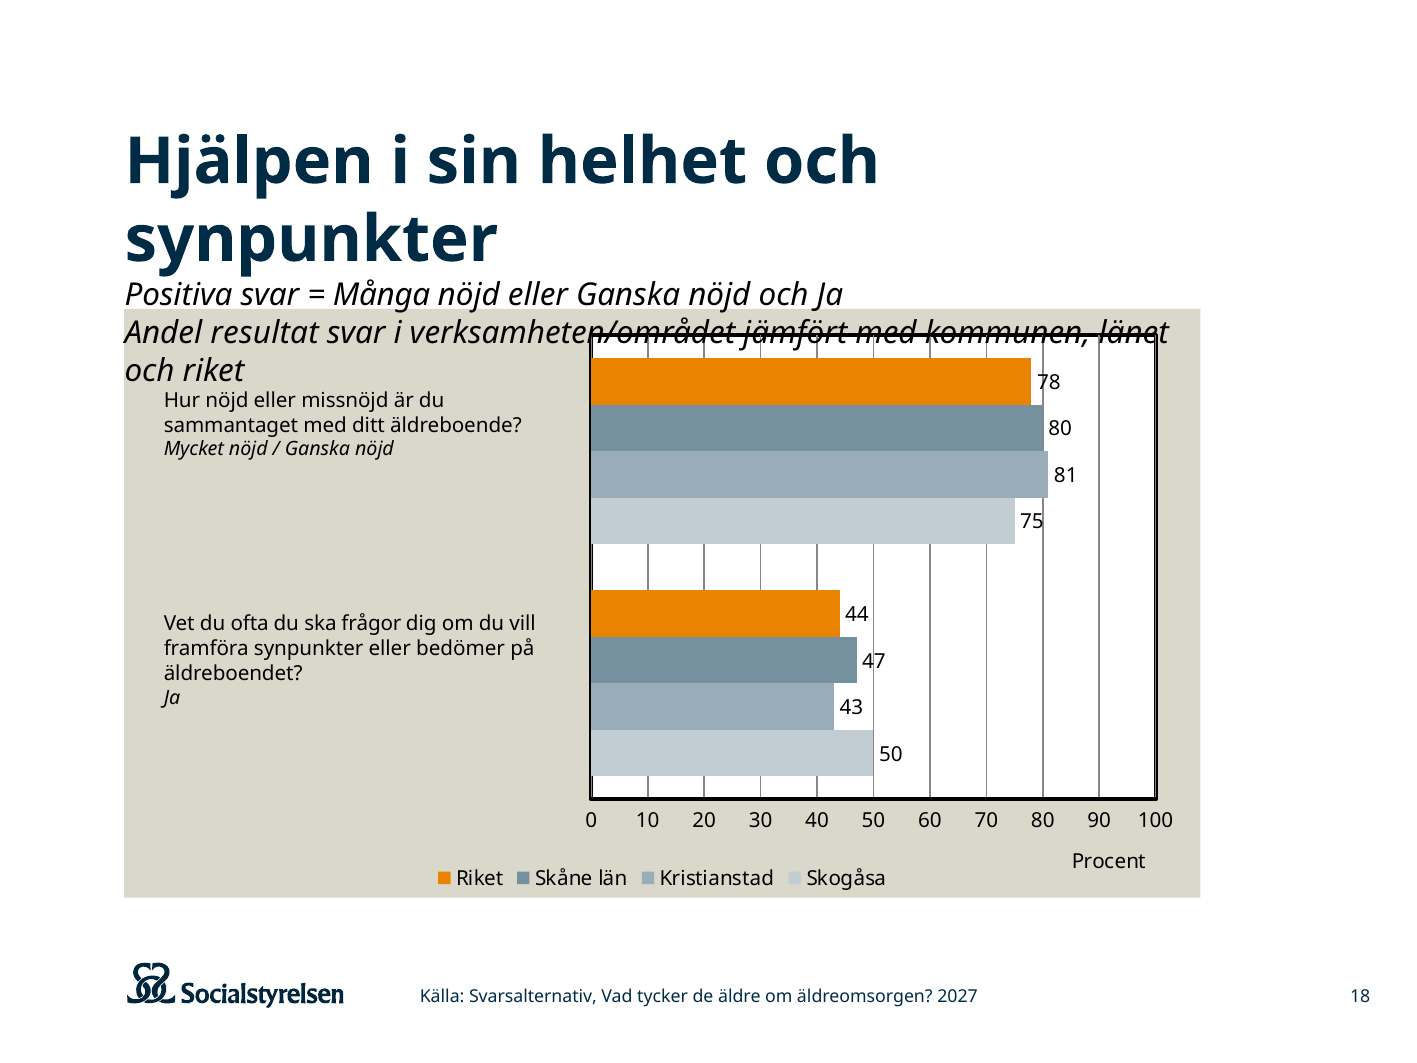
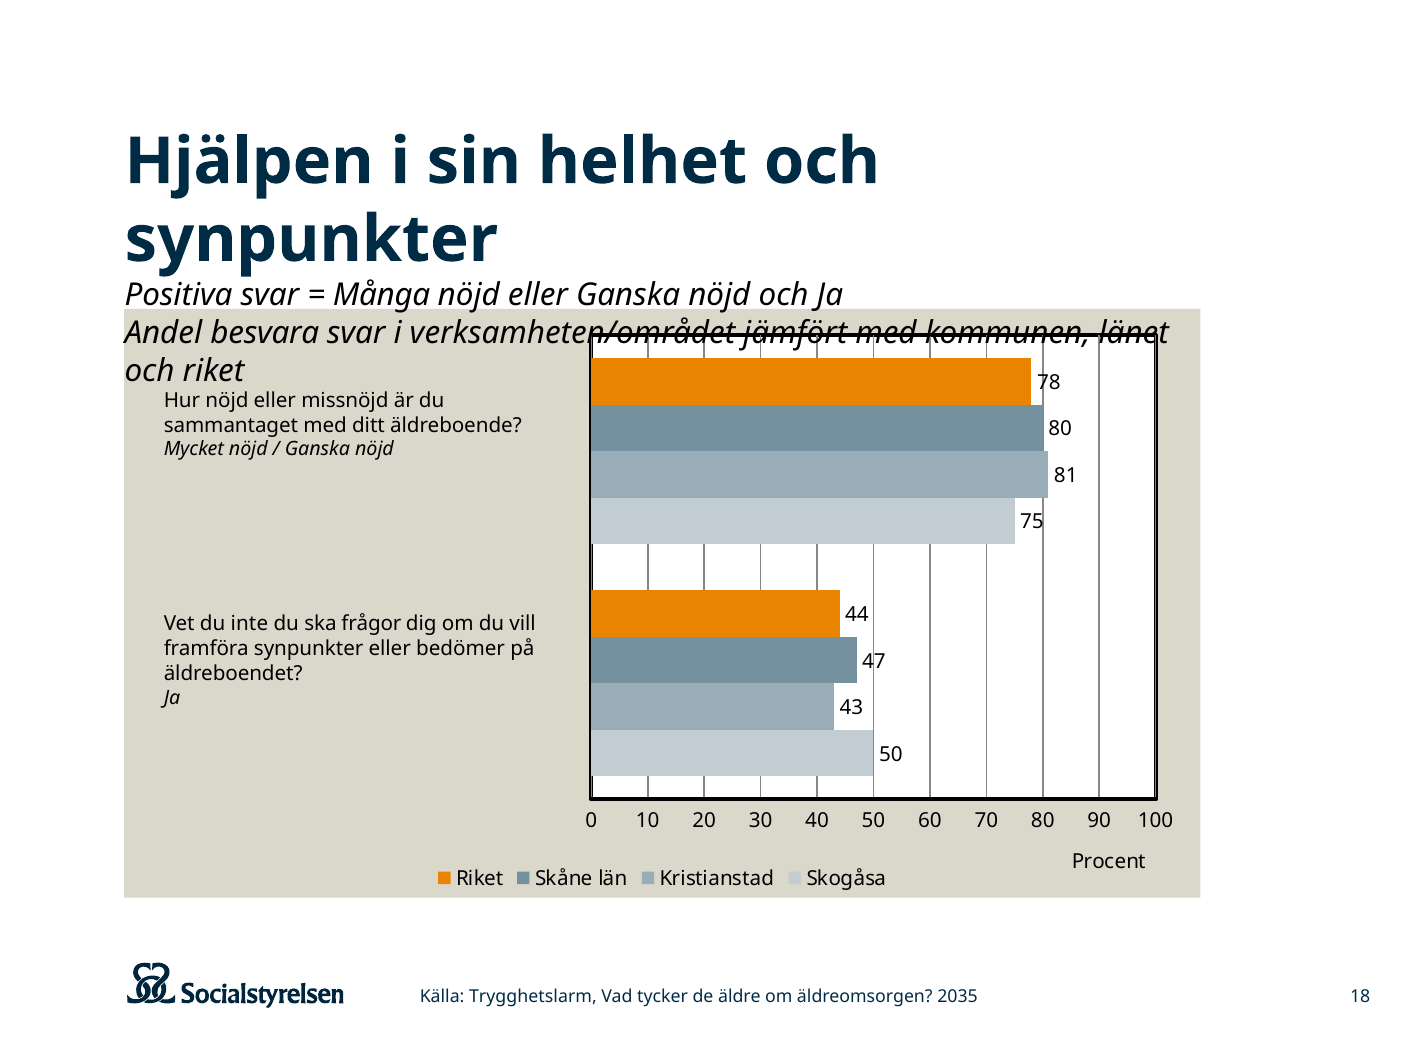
resultat: resultat -> besvara
ofta: ofta -> inte
Svarsalternativ: Svarsalternativ -> Trygghetslarm
2027: 2027 -> 2035
